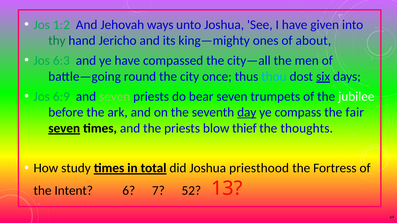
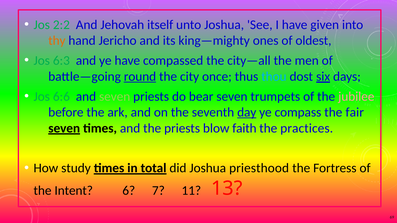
1:2: 1:2 -> 2:2
ways: ways -> itself
thy colour: green -> orange
about: about -> oldest
round underline: none -> present
6:9: 6:9 -> 6:6
jubilee colour: white -> pink
thief: thief -> faith
thoughts: thoughts -> practices
52: 52 -> 11
